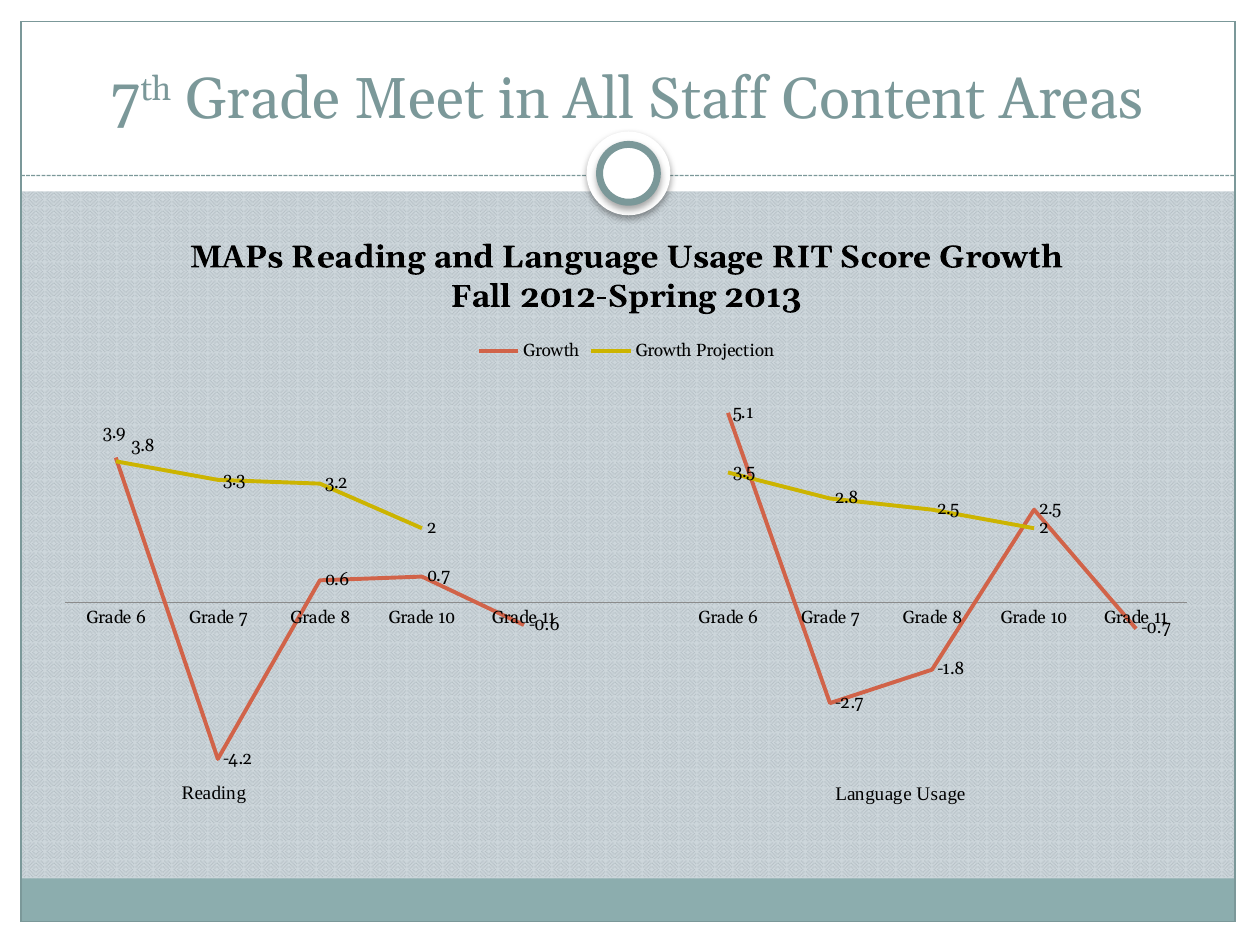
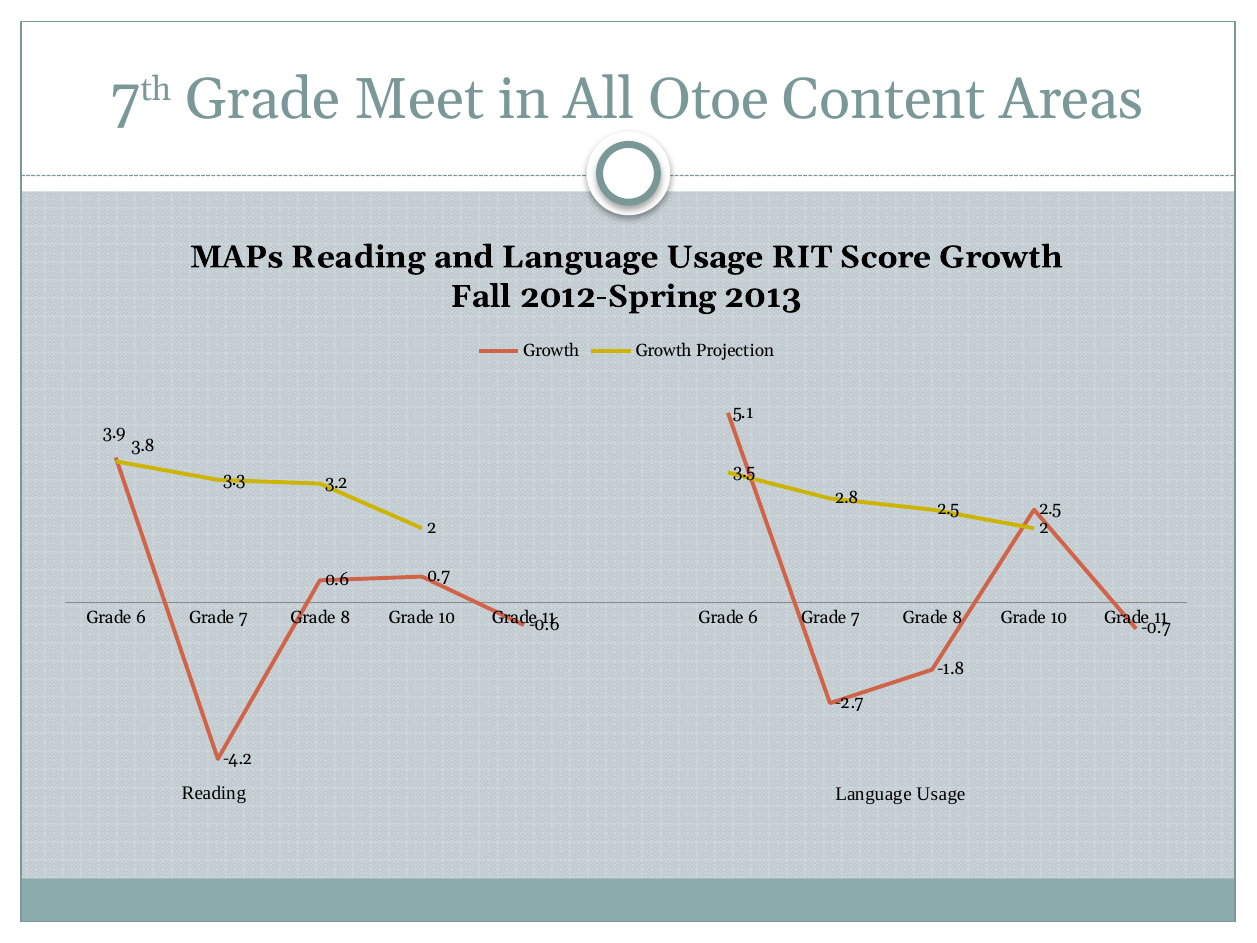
Staff: Staff -> Otoe
